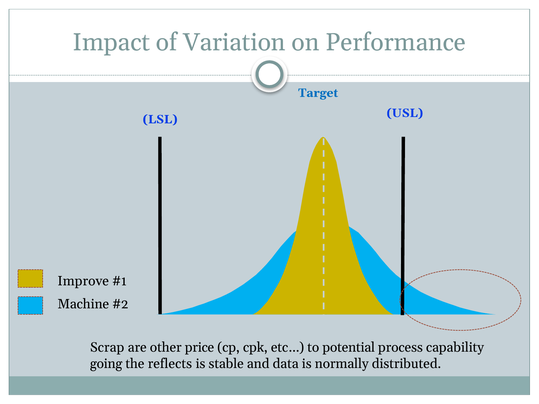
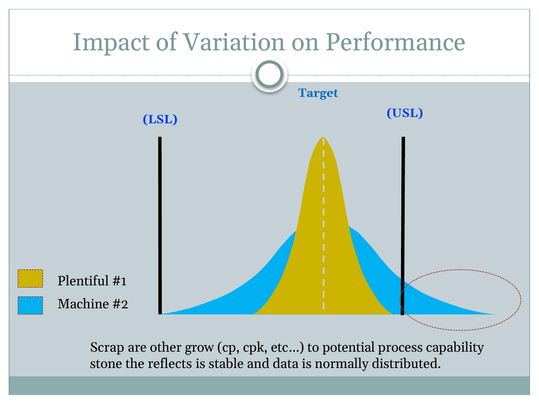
Improve: Improve -> Plentiful
price: price -> grow
going: going -> stone
